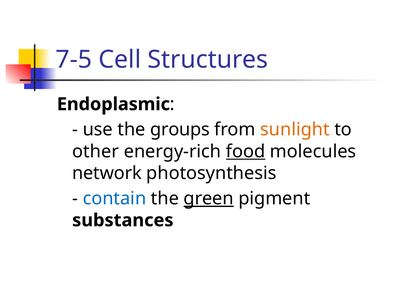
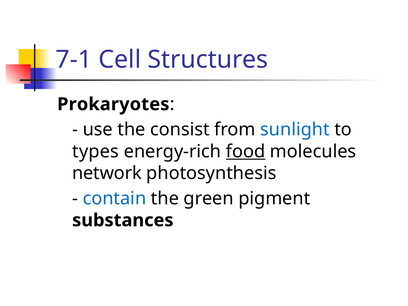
7-5: 7-5 -> 7-1
Endoplasmic: Endoplasmic -> Prokaryotes
groups: groups -> consist
sunlight colour: orange -> blue
other: other -> types
green underline: present -> none
